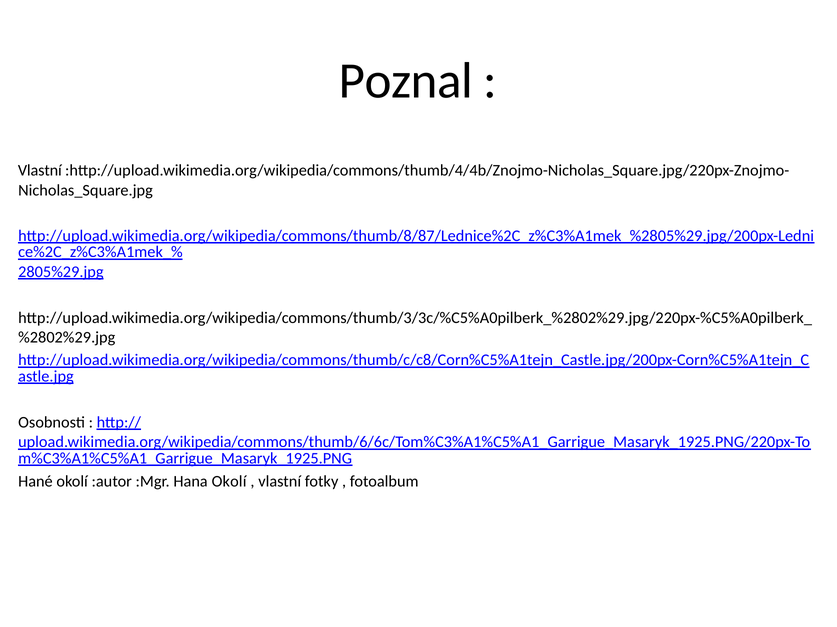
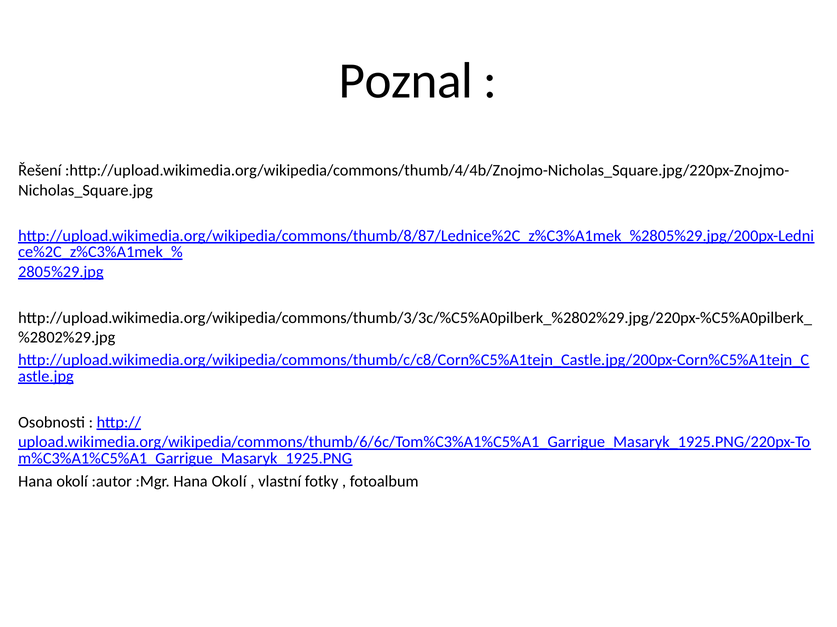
Vlastní at (40, 171): Vlastní -> Řešení
Hané at (35, 482): Hané -> Hana
